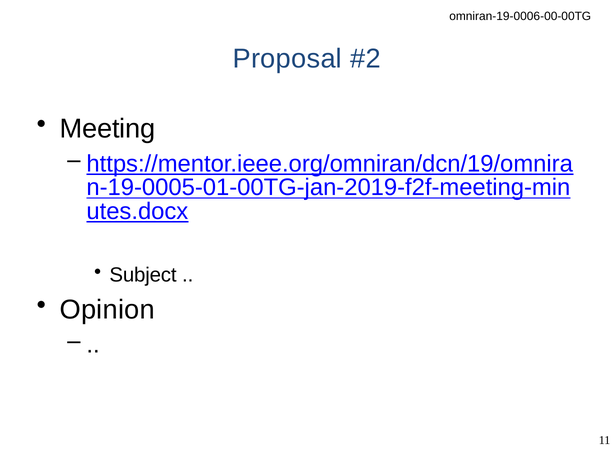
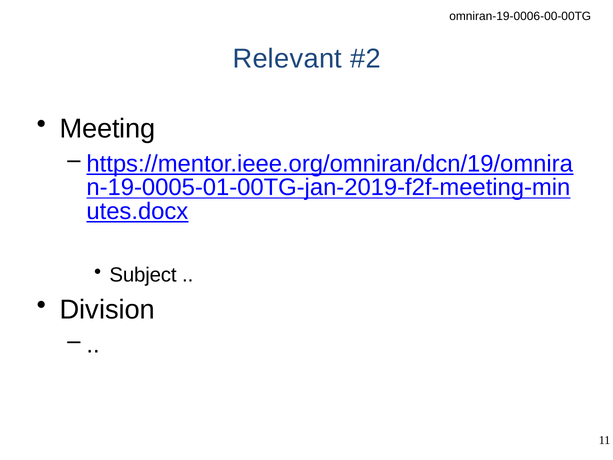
Proposal: Proposal -> Relevant
Opinion: Opinion -> Division
